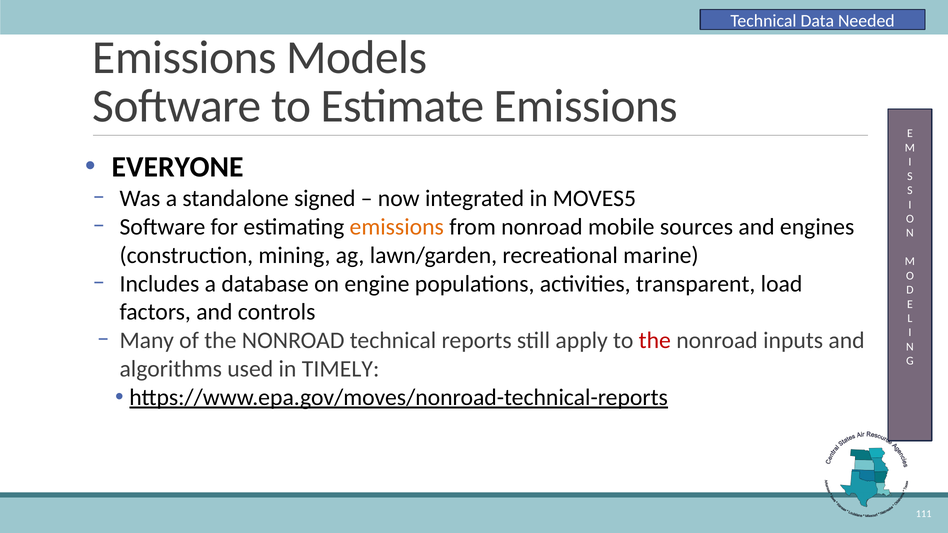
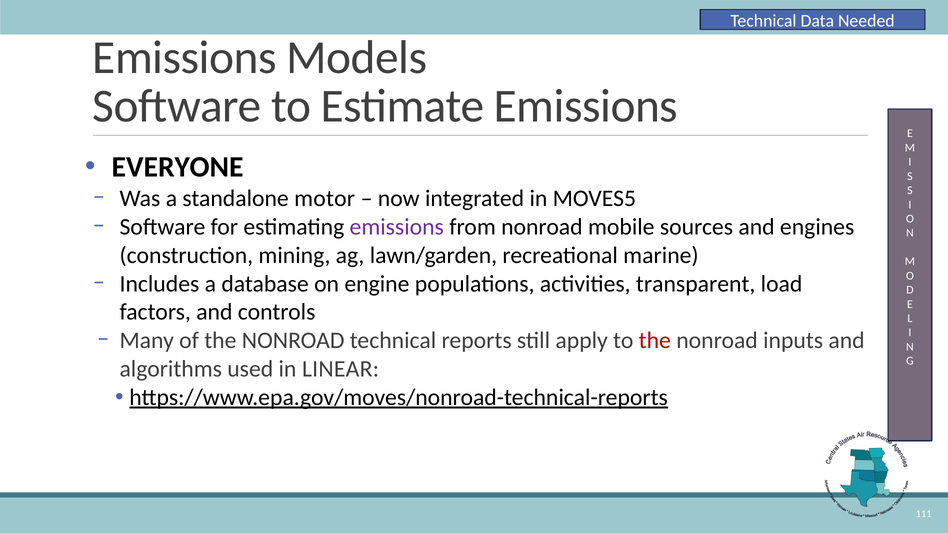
signed: signed -> motor
emissions at (397, 227) colour: orange -> purple
TIMELY: TIMELY -> LINEAR
